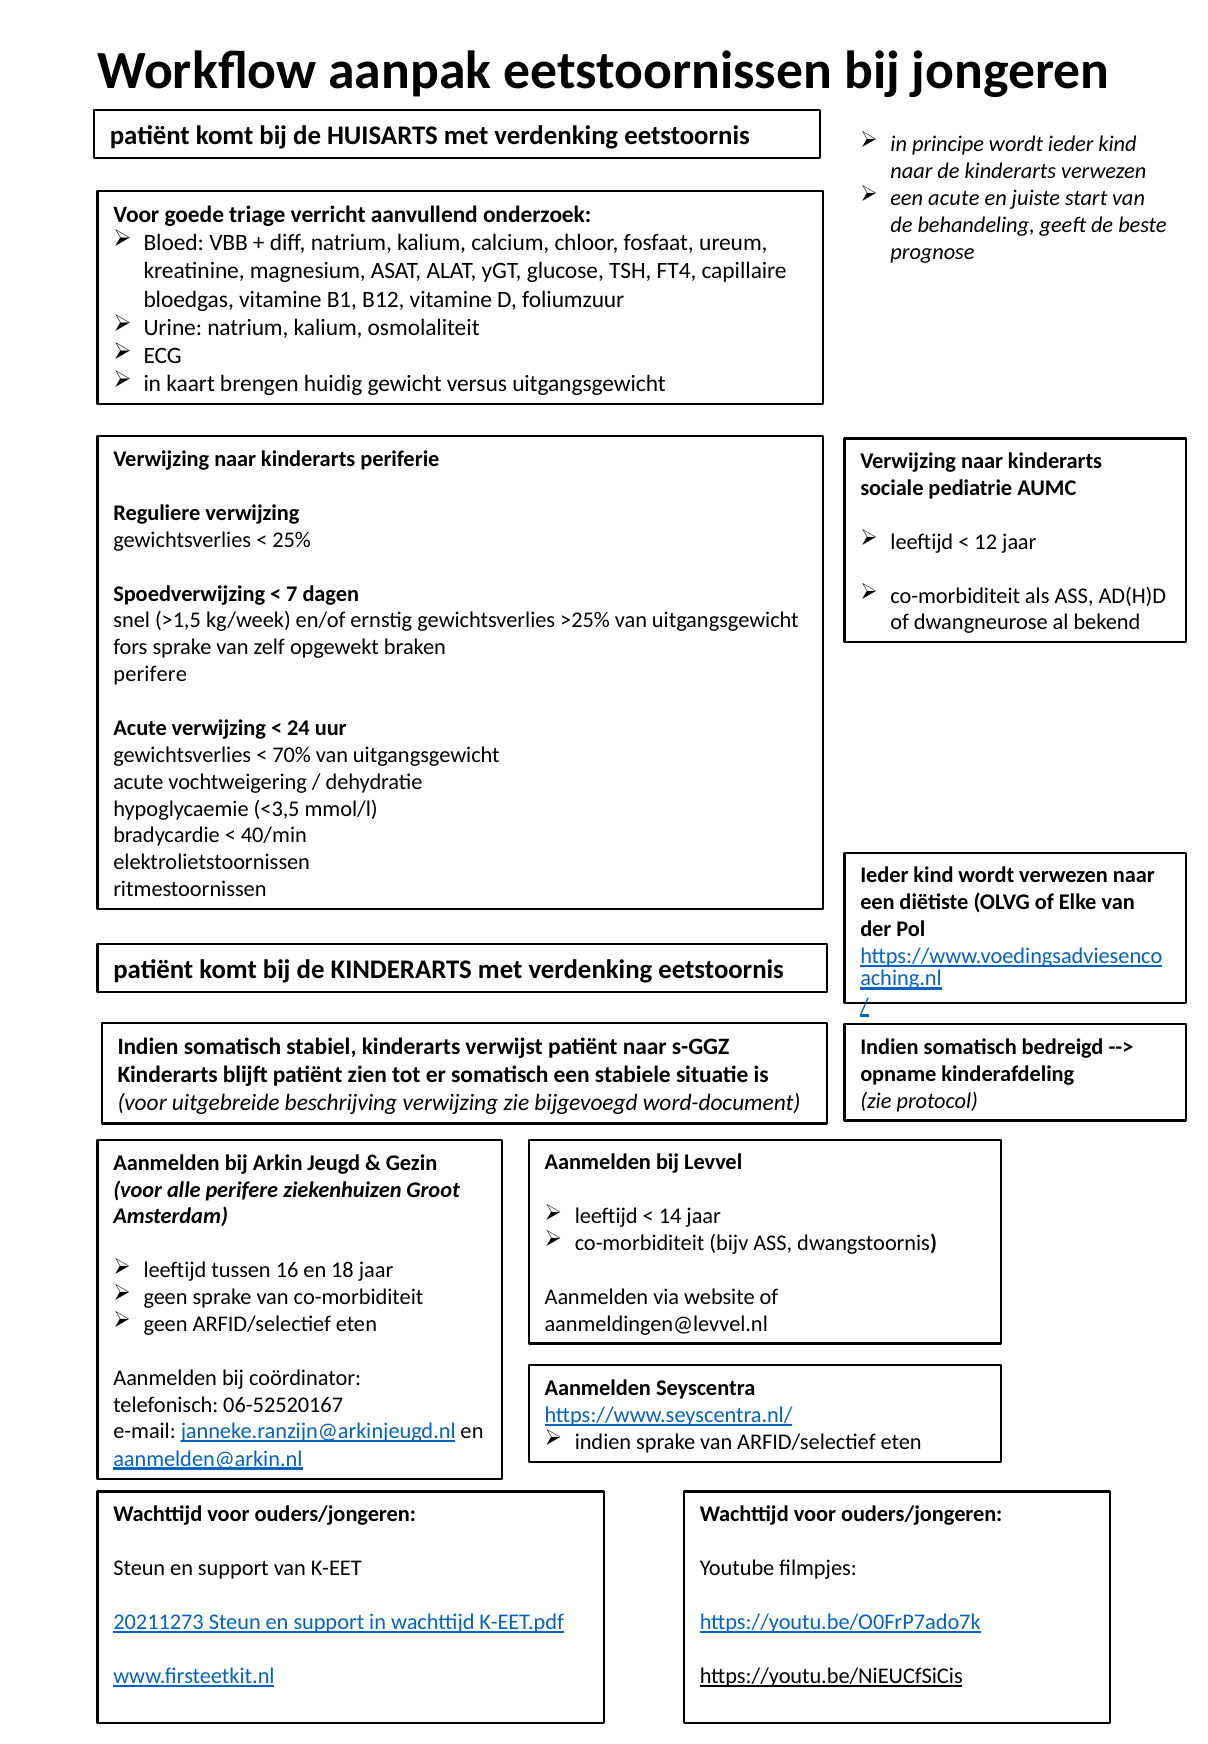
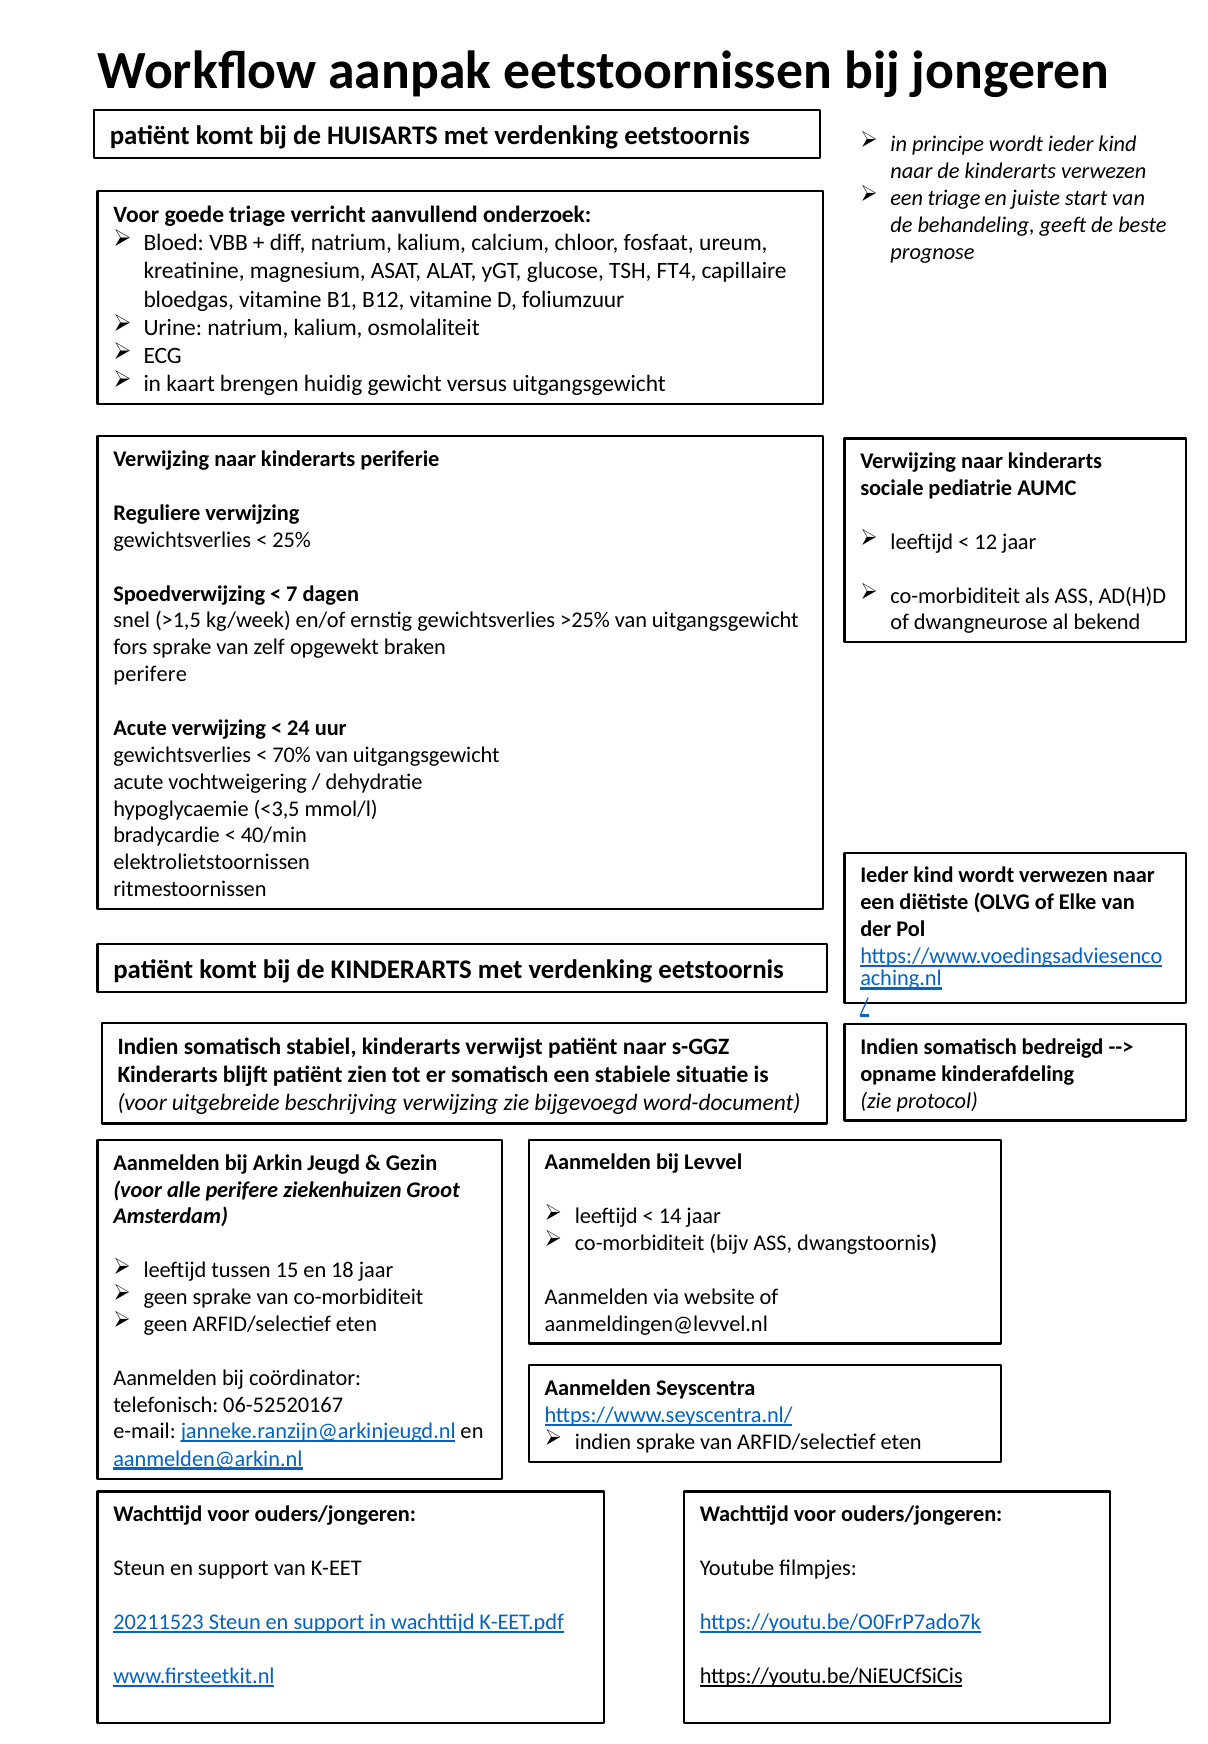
een acute: acute -> triage
16: 16 -> 15
20211273: 20211273 -> 20211523
